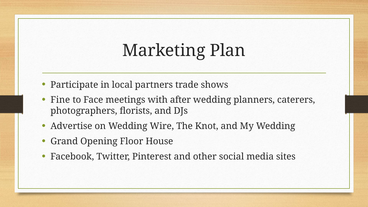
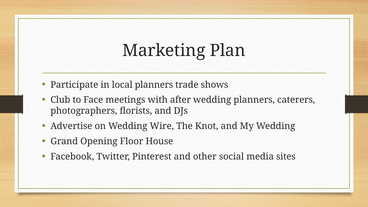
local partners: partners -> planners
Fine: Fine -> Club
